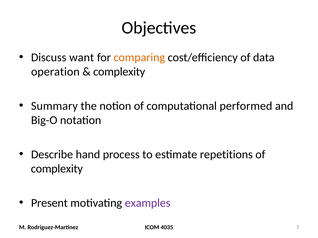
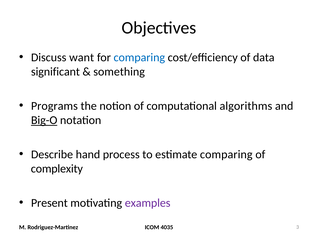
comparing at (139, 57) colour: orange -> blue
operation: operation -> significant
complexity at (119, 72): complexity -> something
Summary: Summary -> Programs
performed: performed -> algorithms
Big-O underline: none -> present
estimate repetitions: repetitions -> comparing
